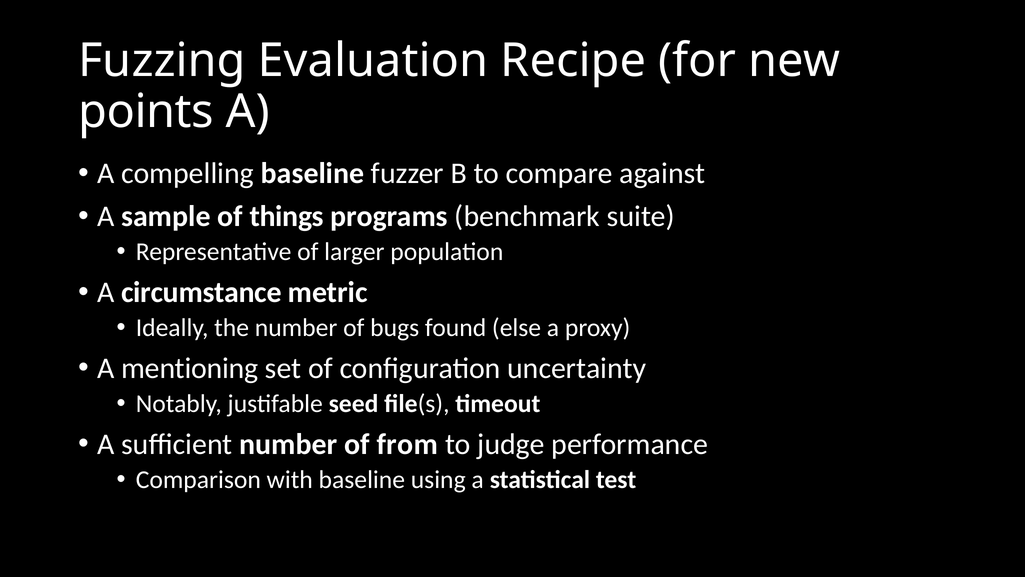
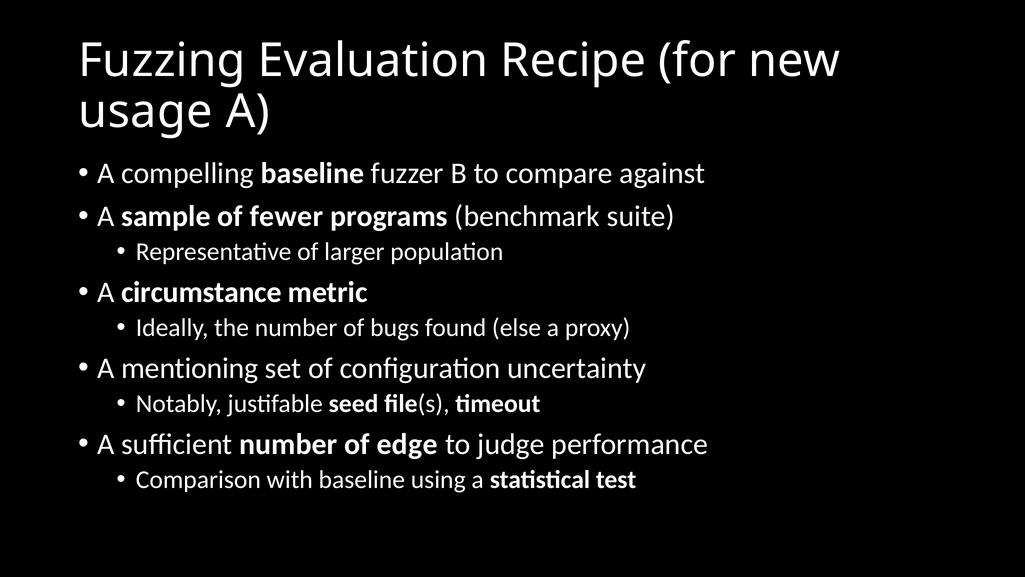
points: points -> usage
things: things -> fewer
from: from -> edge
